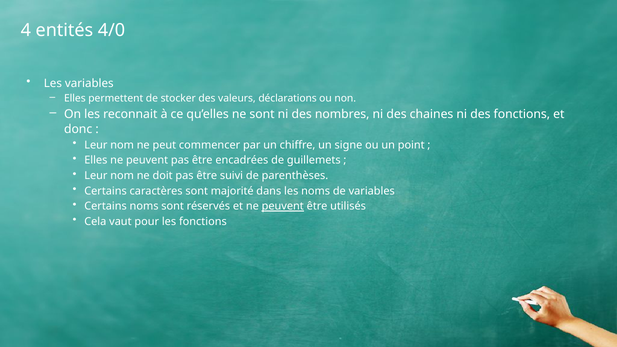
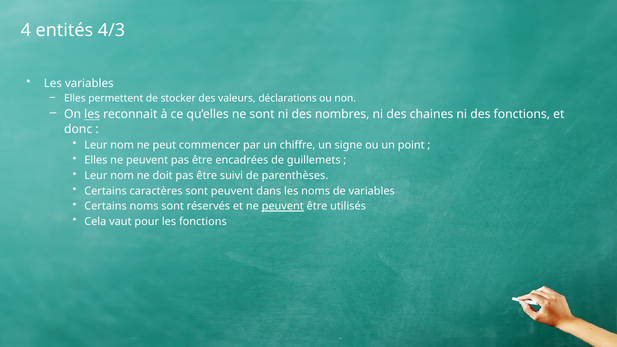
4/0: 4/0 -> 4/3
les at (92, 114) underline: none -> present
sont majorité: majorité -> peuvent
